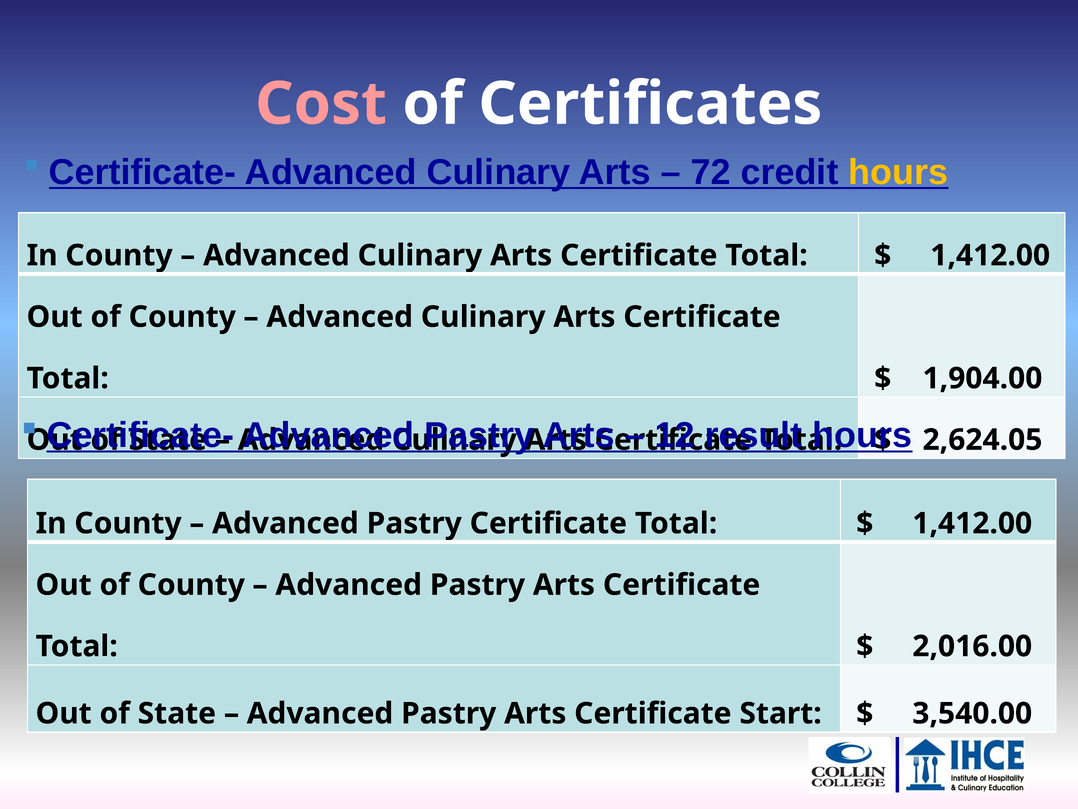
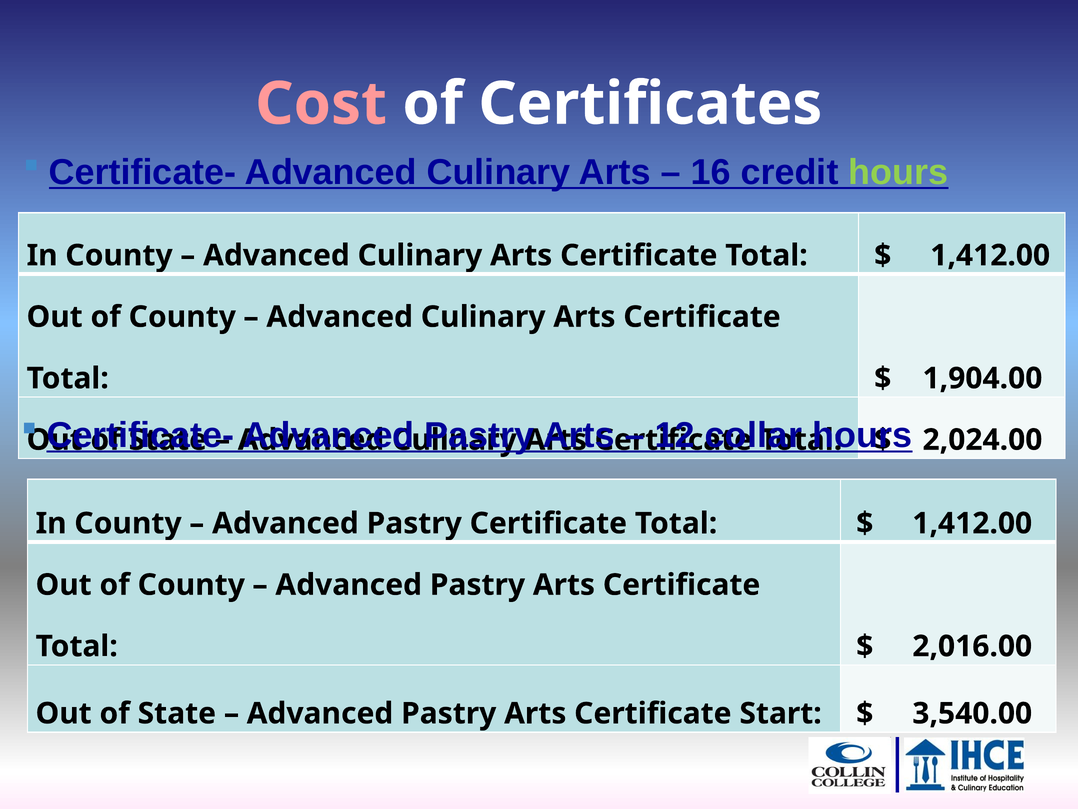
72: 72 -> 16
hours at (898, 172) colour: yellow -> light green
result: result -> collar
2,624.05: 2,624.05 -> 2,024.00
